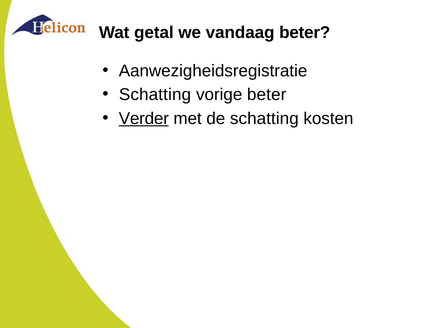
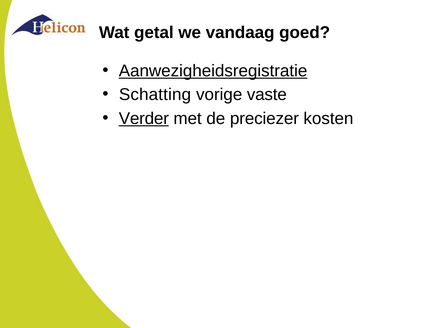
vandaag beter: beter -> goed
Aanwezigheidsregistratie underline: none -> present
vorige beter: beter -> vaste
de schatting: schatting -> preciezer
